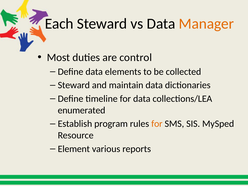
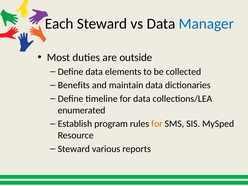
Manager colour: orange -> blue
control: control -> outside
Steward at (74, 85): Steward -> Benefits
Element at (74, 149): Element -> Steward
